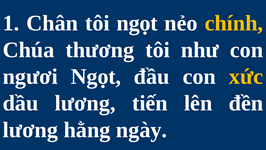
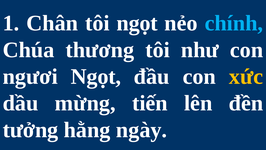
chính colour: yellow -> light blue
dầu lương: lương -> mừng
lương at (30, 130): lương -> tưởng
